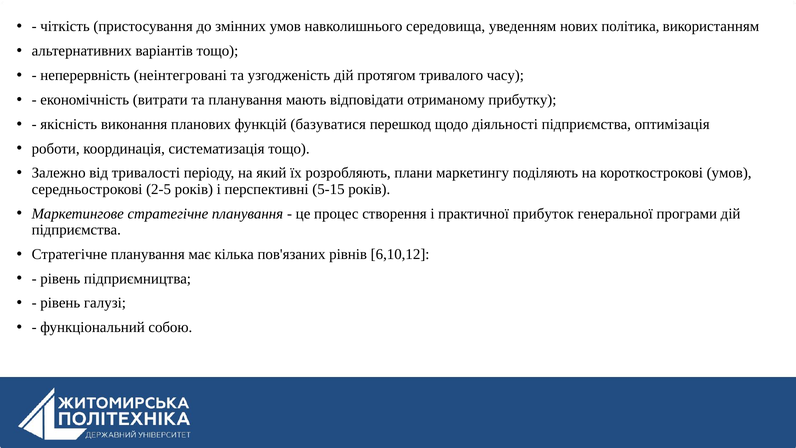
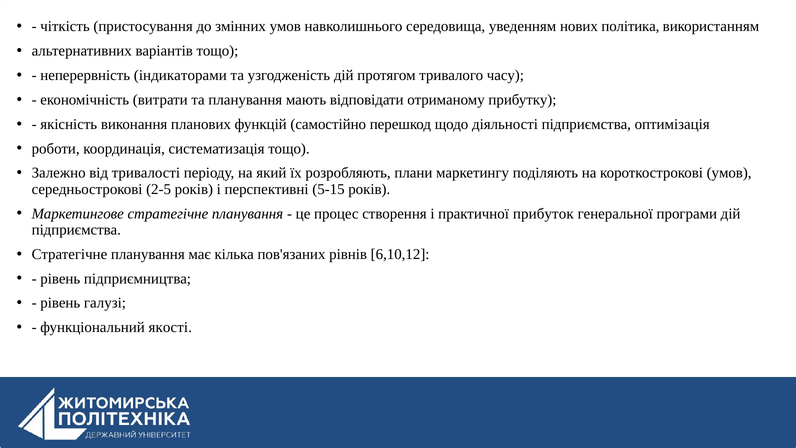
неінтегровані: неінтегровані -> індикаторами
базуватися: базуватися -> самостійно
собою: собою -> якості
